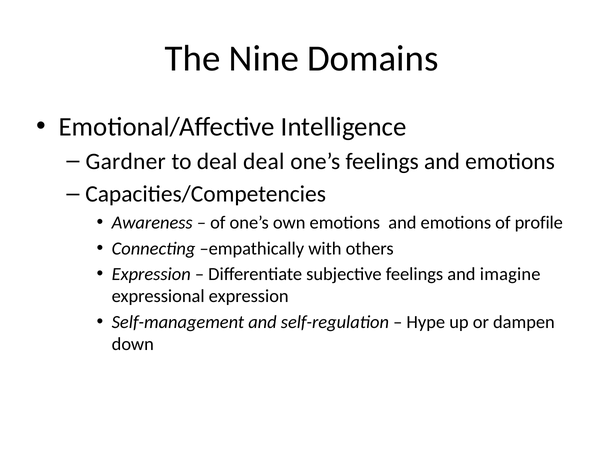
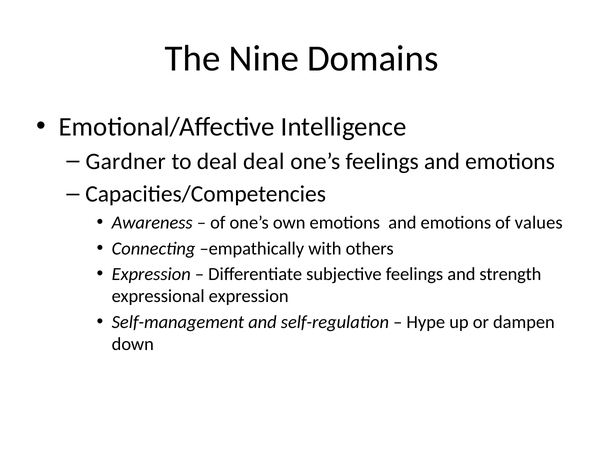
profile: profile -> values
imagine: imagine -> strength
